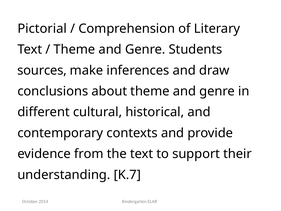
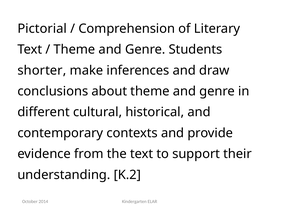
sources: sources -> shorter
K.7: K.7 -> K.2
